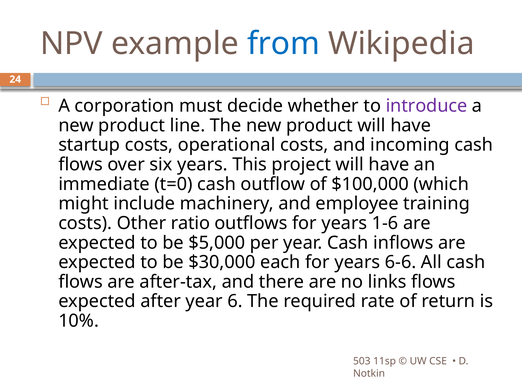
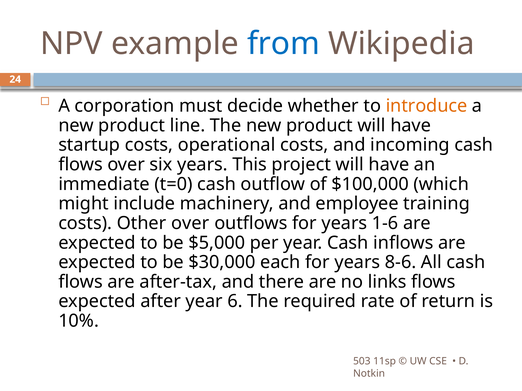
introduce colour: purple -> orange
Other ratio: ratio -> over
6-6: 6-6 -> 8-6
